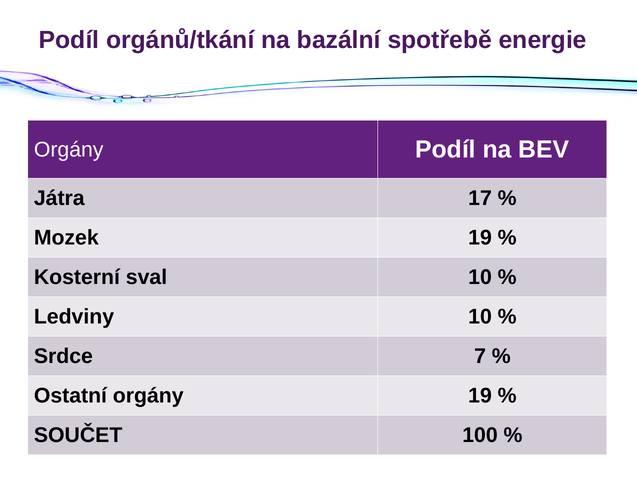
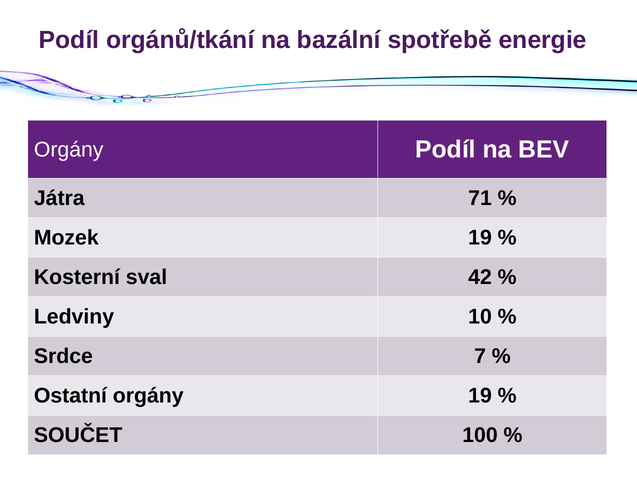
17: 17 -> 71
sval 10: 10 -> 42
